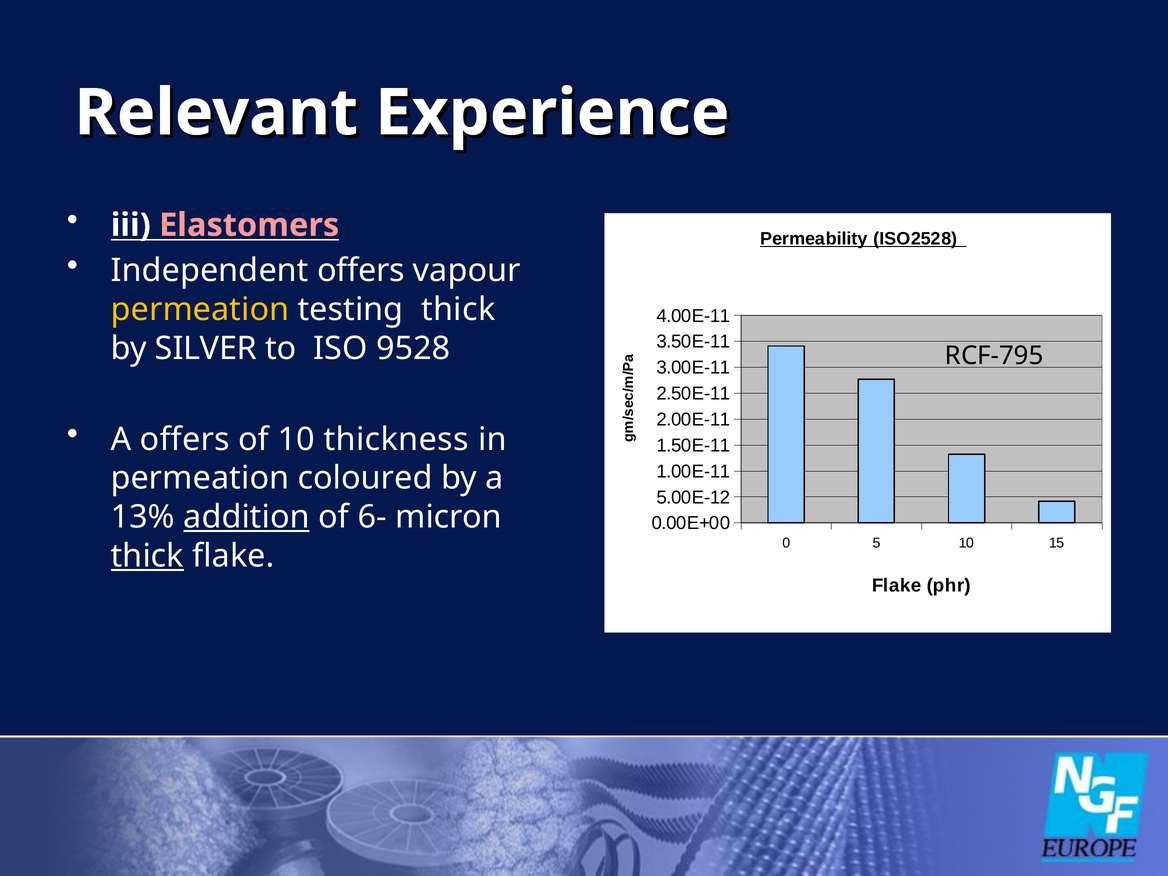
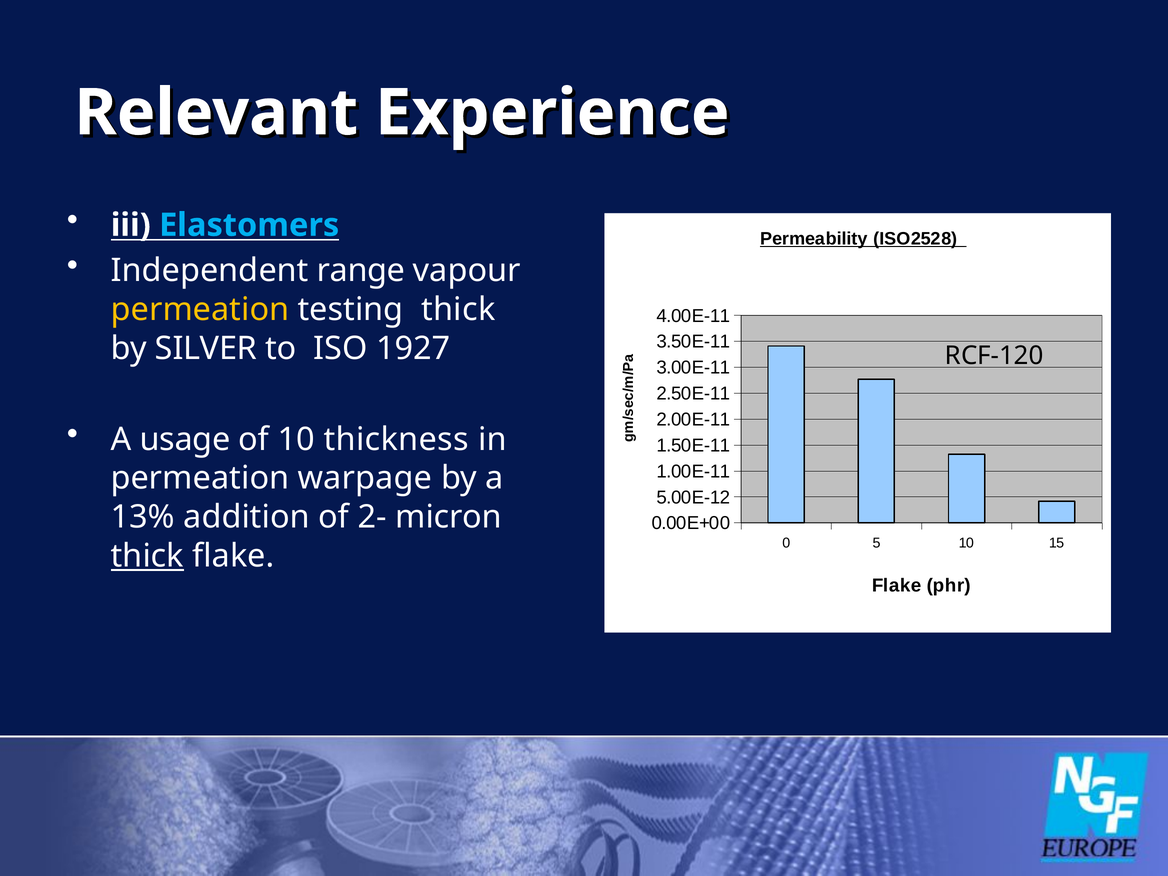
Elastomers colour: pink -> light blue
Independent offers: offers -> range
9528: 9528 -> 1927
RCF-795: RCF-795 -> RCF-120
A offers: offers -> usage
coloured: coloured -> warpage
addition underline: present -> none
6-: 6- -> 2-
